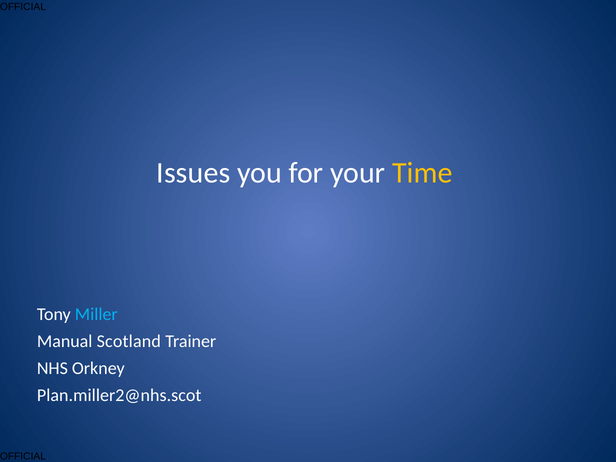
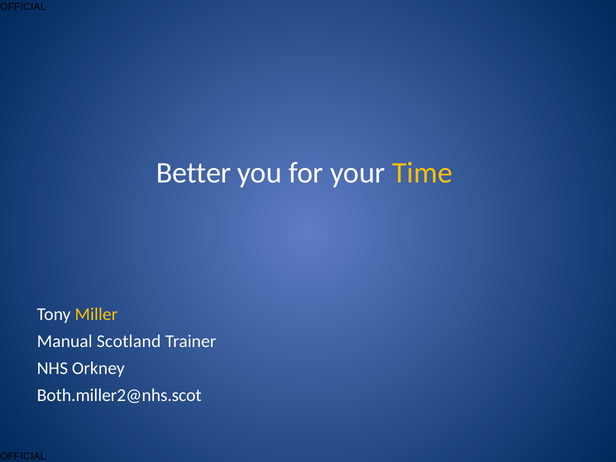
Issues: Issues -> Better
Miller colour: light blue -> yellow
Plan.miller2@nhs.scot: Plan.miller2@nhs.scot -> Both.miller2@nhs.scot
